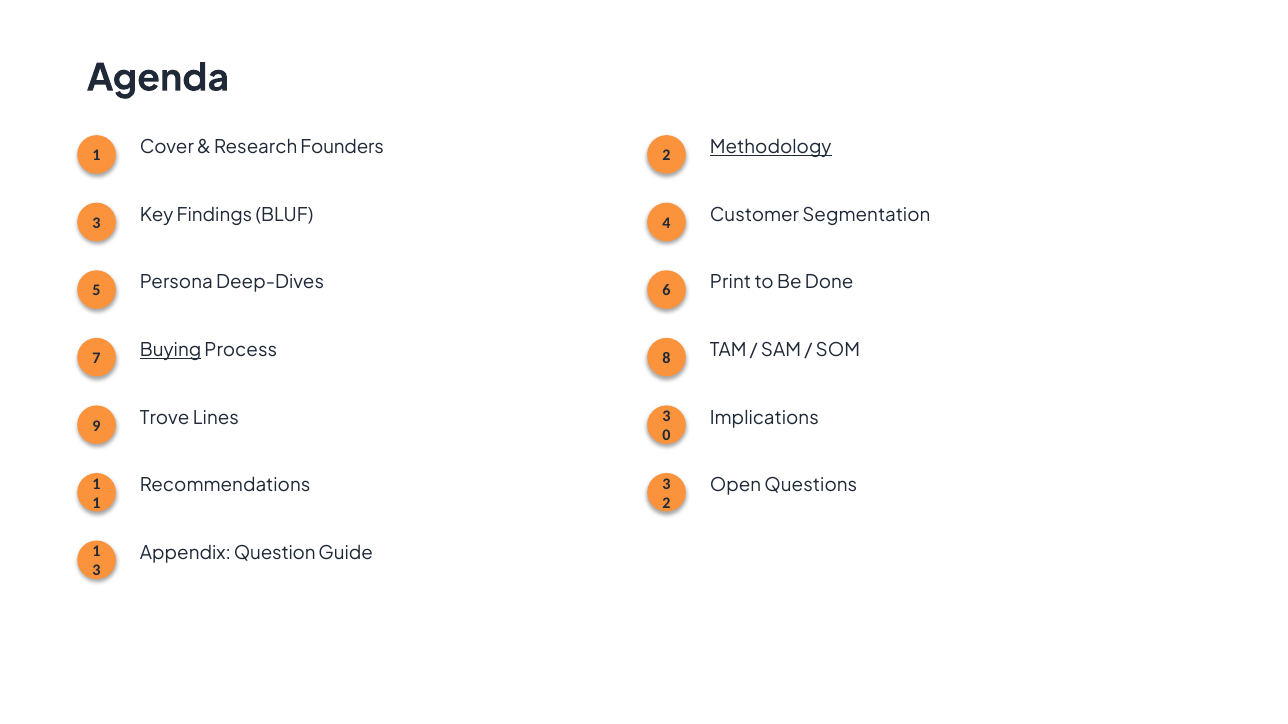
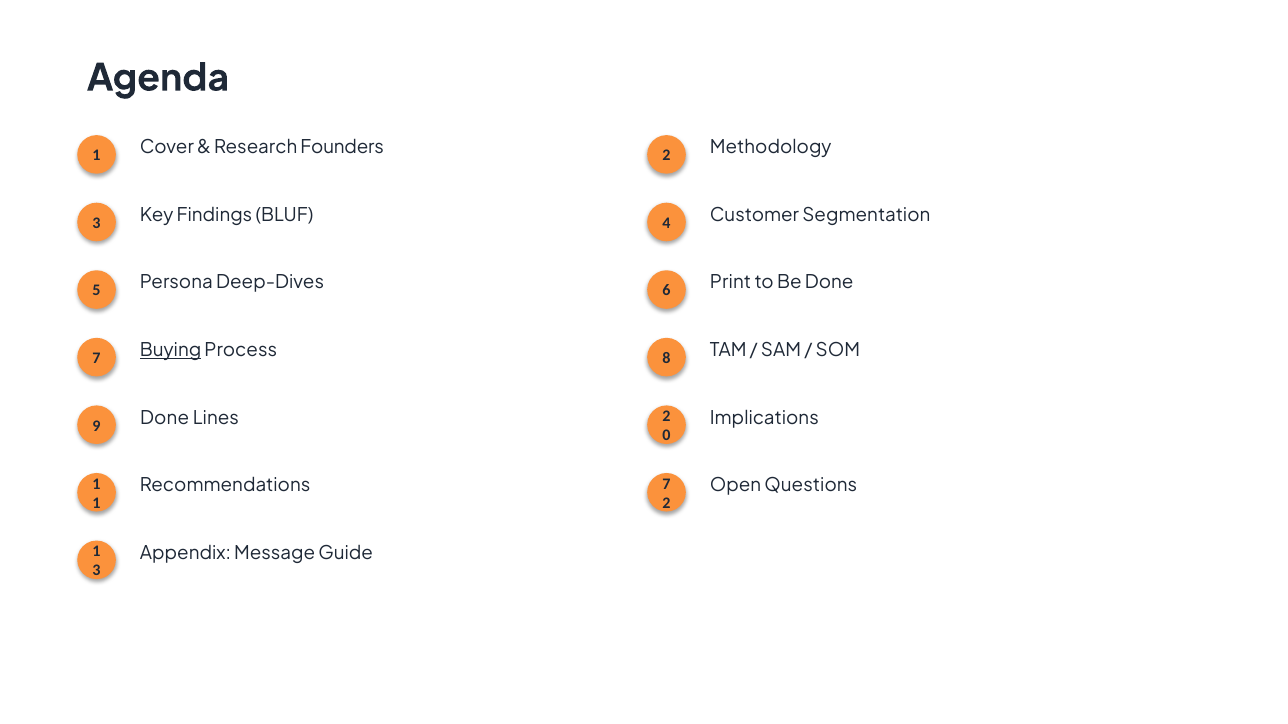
Methodology underline: present -> none
9 Trove: Trove -> Done
Lines 3: 3 -> 2
Recommendations 3: 3 -> 7
Question: Question -> Message
